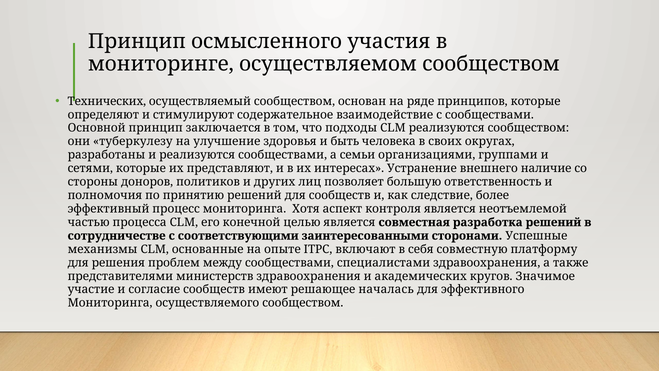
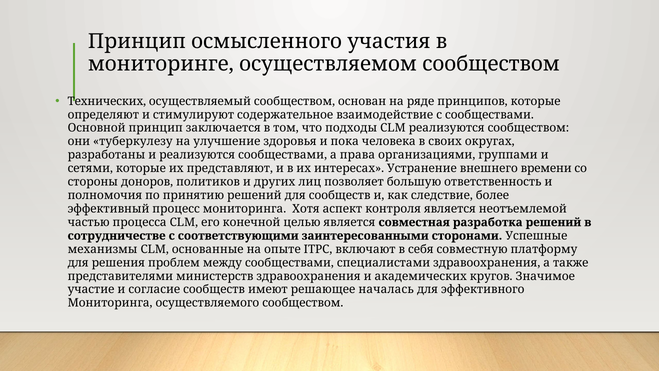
быть: быть -> пока
семьи: семьи -> права
наличие: наличие -> времени
